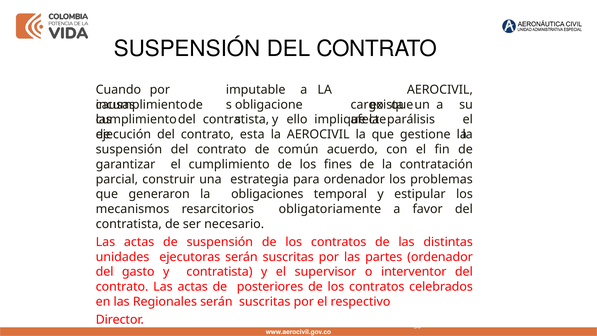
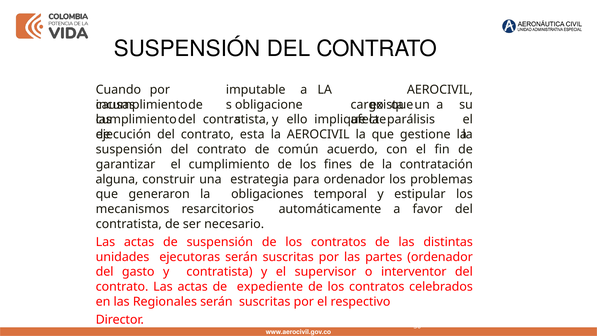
parcial: parcial -> alguna
obligatoriamente: obligatoriamente -> automáticamente
posteriores: posteriores -> expediente
